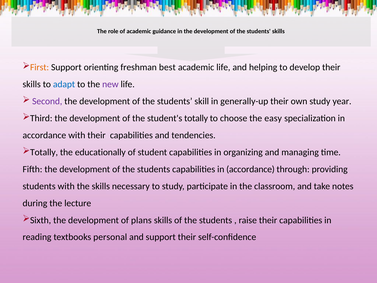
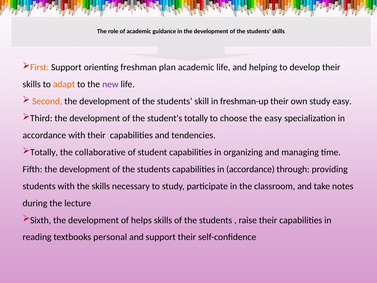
best: best -> plan
adapt colour: blue -> orange
Second colour: purple -> orange
generally-up: generally-up -> freshman-up
study year: year -> easy
educationally: educationally -> collaborative
plans: plans -> helps
